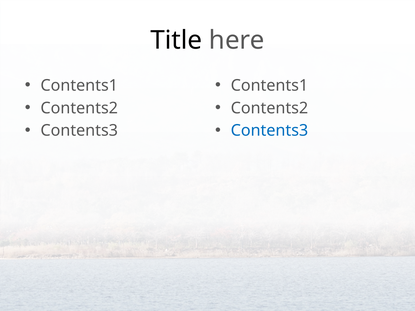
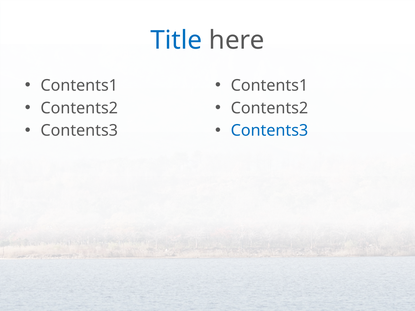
Title colour: black -> blue
